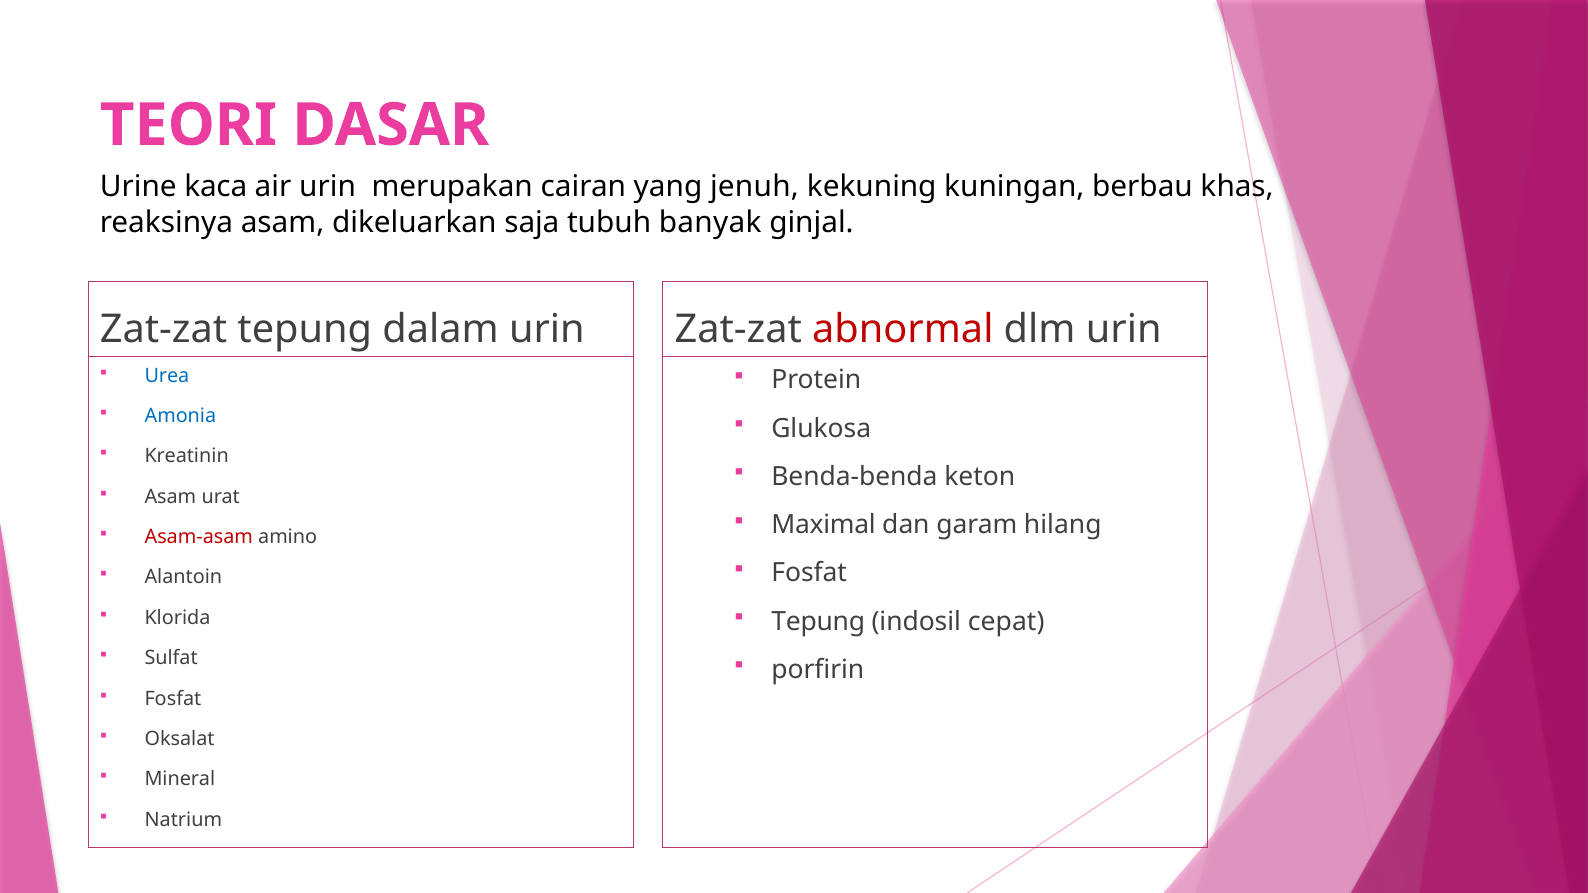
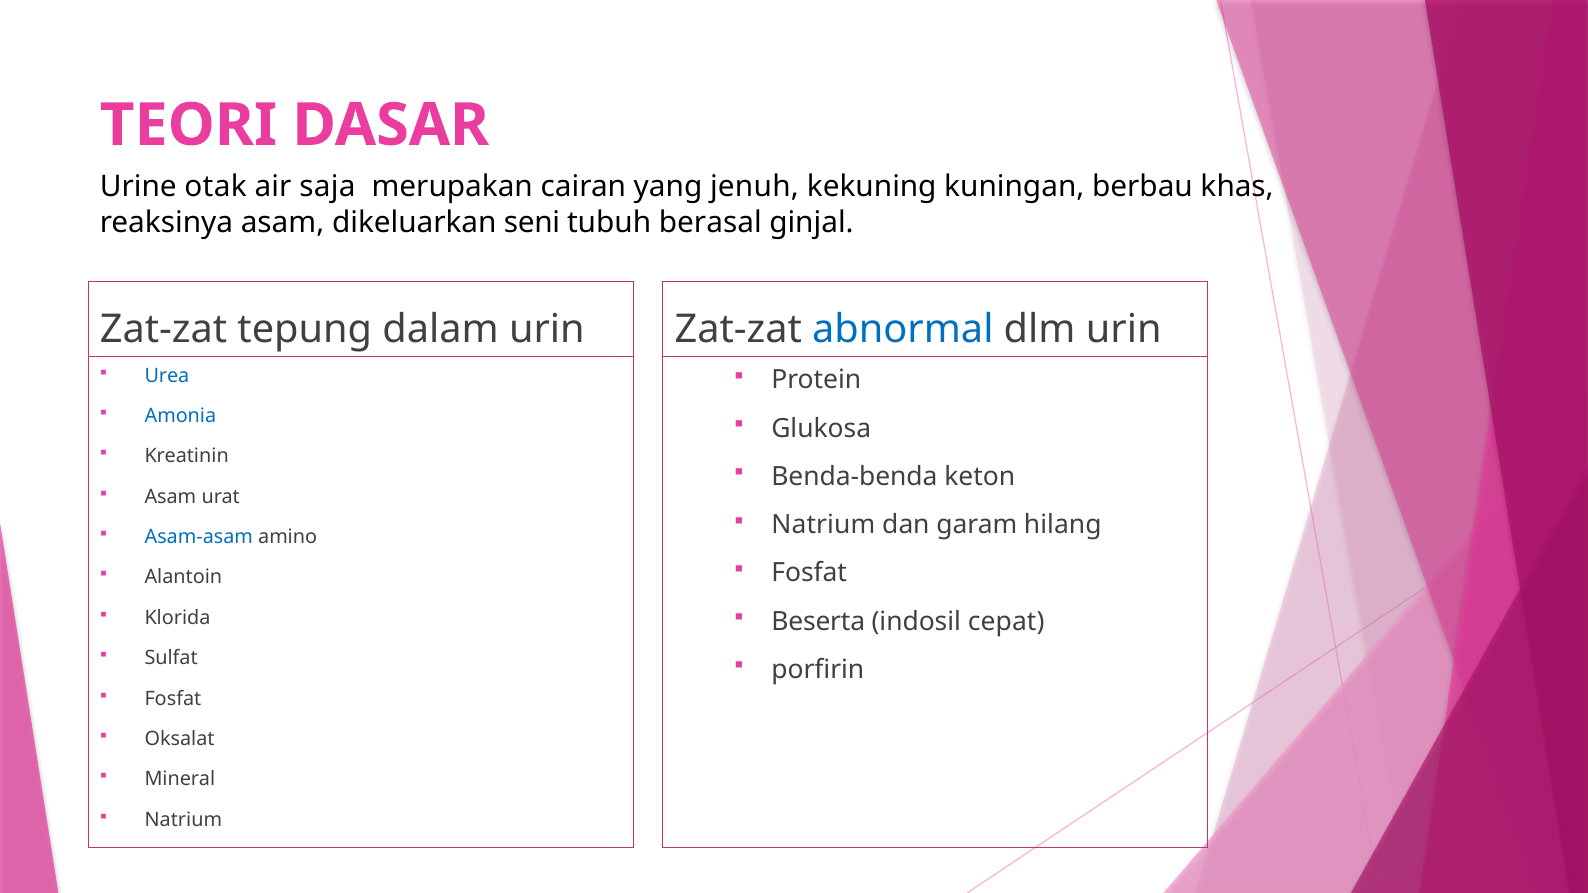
kaca: kaca -> otak
air urin: urin -> saja
saja: saja -> seni
banyak: banyak -> berasal
abnormal colour: red -> blue
Maximal at (824, 525): Maximal -> Natrium
Asam-asam colour: red -> blue
Tepung at (818, 622): Tepung -> Beserta
